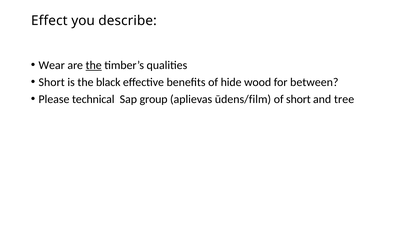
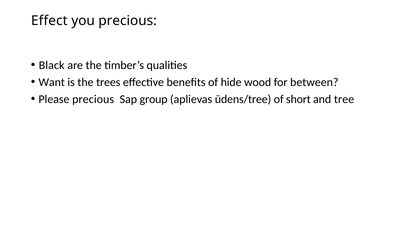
you describe: describe -> precious
Wear: Wear -> Black
the at (94, 65) underline: present -> none
Short at (52, 82): Short -> Want
black: black -> trees
Please technical: technical -> precious
ūdens/film: ūdens/film -> ūdens/tree
